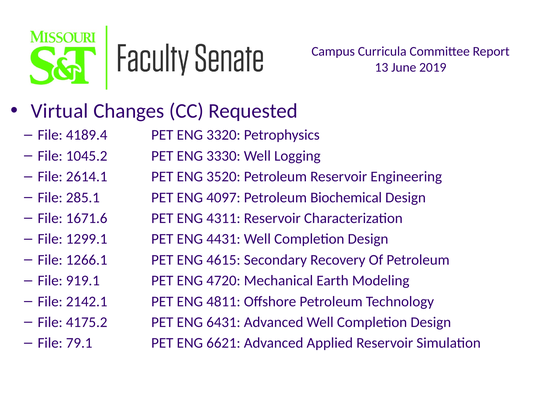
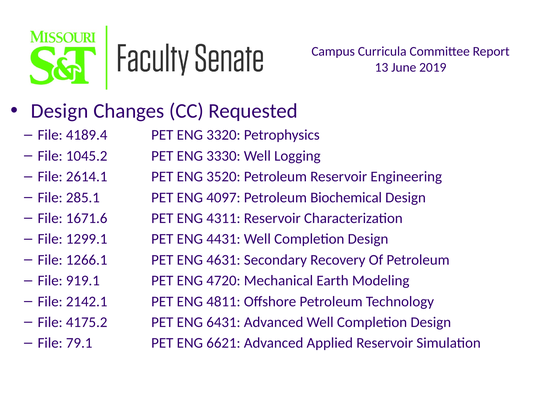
Virtual at (60, 111): Virtual -> Design
4615: 4615 -> 4631
